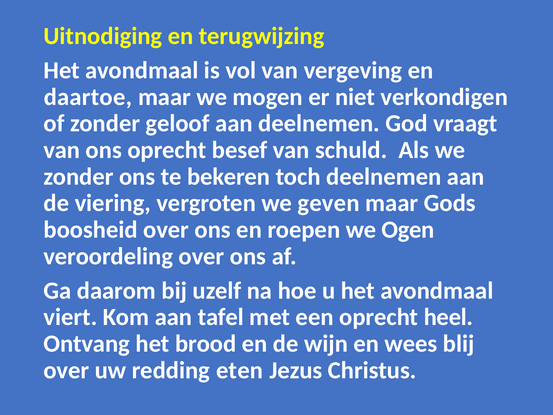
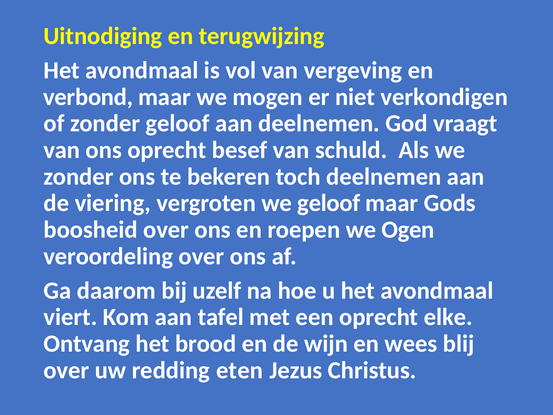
daartoe: daartoe -> verbond
we geven: geven -> geloof
heel: heel -> elke
